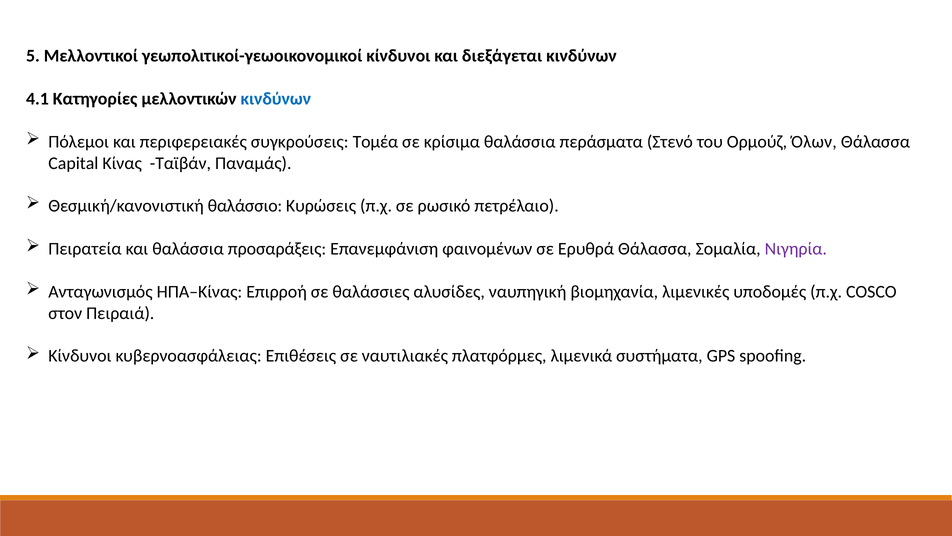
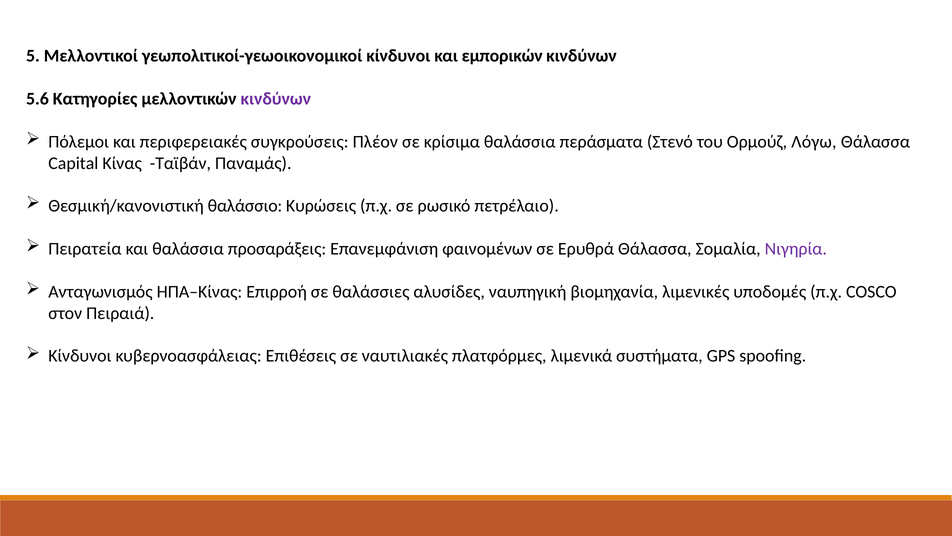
διεξάγεται: διεξάγεται -> εμπορικών
4.1: 4.1 -> 5.6
κινδύνων at (276, 99) colour: blue -> purple
Τομέα: Τομέα -> Πλέον
Όλων: Όλων -> Λόγω
